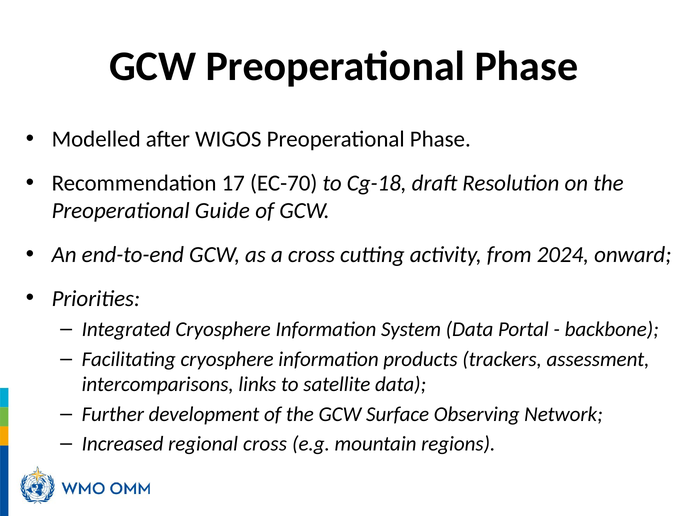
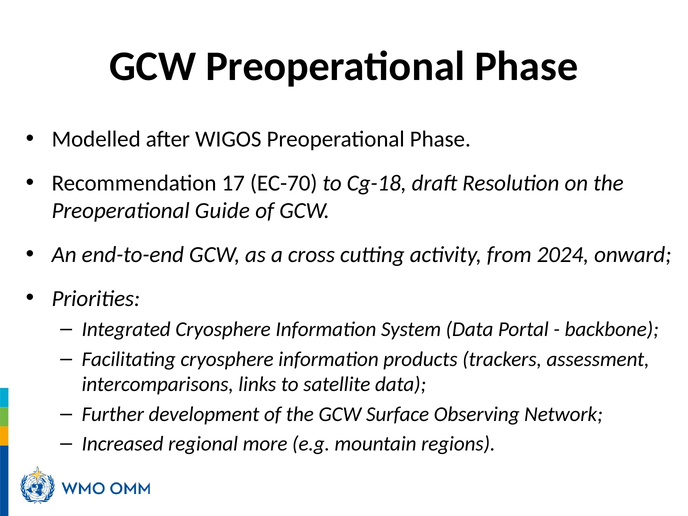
regional cross: cross -> more
